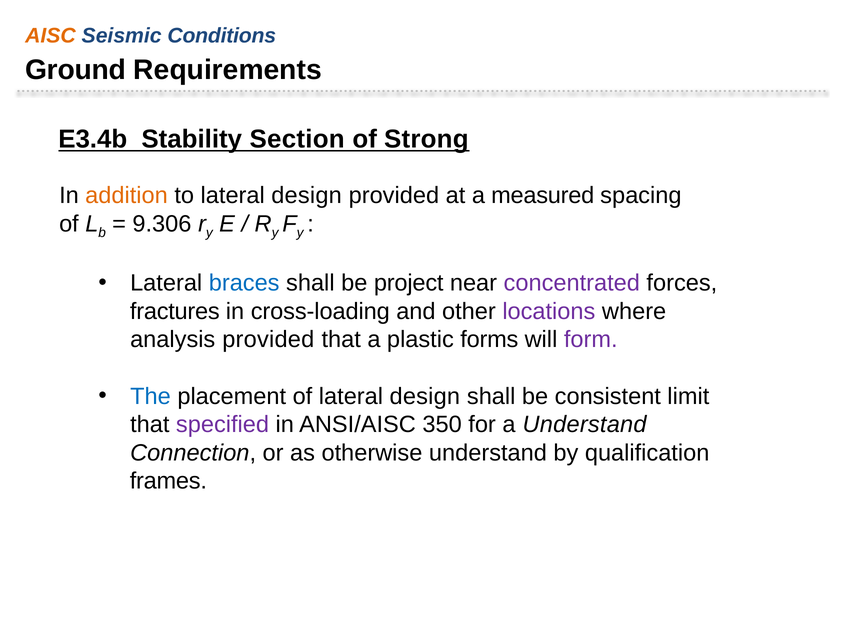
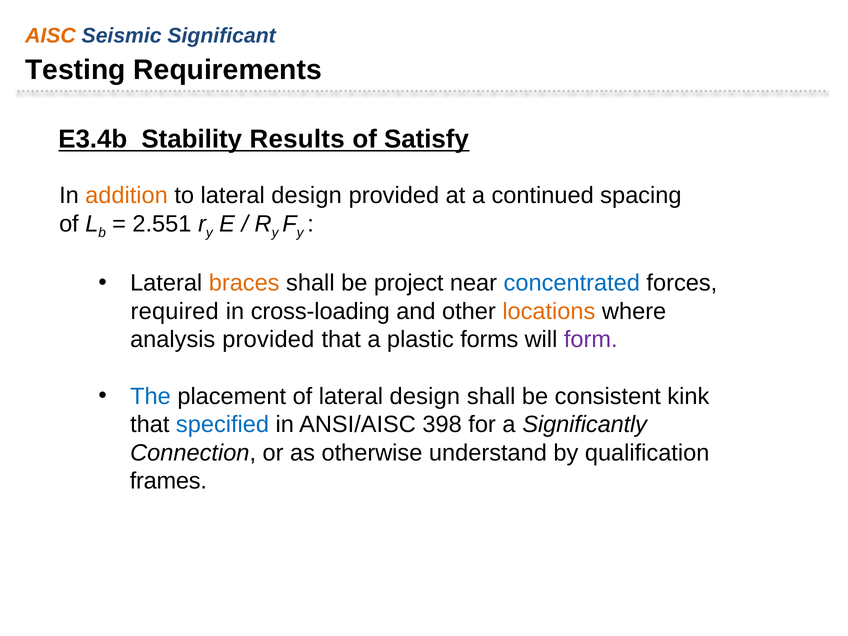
Conditions: Conditions -> Significant
Ground: Ground -> Testing
Section: Section -> Results
Strong: Strong -> Satisfy
measured: measured -> continued
9.306: 9.306 -> 2.551
braces colour: blue -> orange
concentrated colour: purple -> blue
fractures: fractures -> required
locations colour: purple -> orange
limit: limit -> kink
specified colour: purple -> blue
350: 350 -> 398
a Understand: Understand -> Significantly
